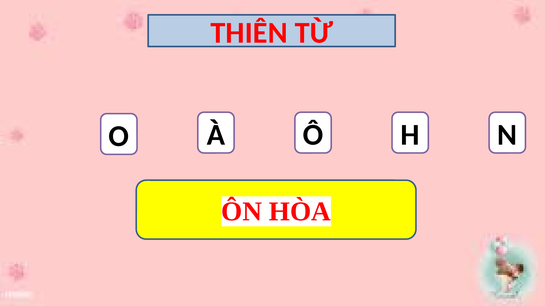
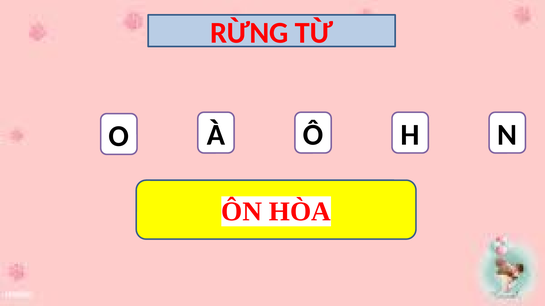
THIÊN: THIÊN -> RỪNG
